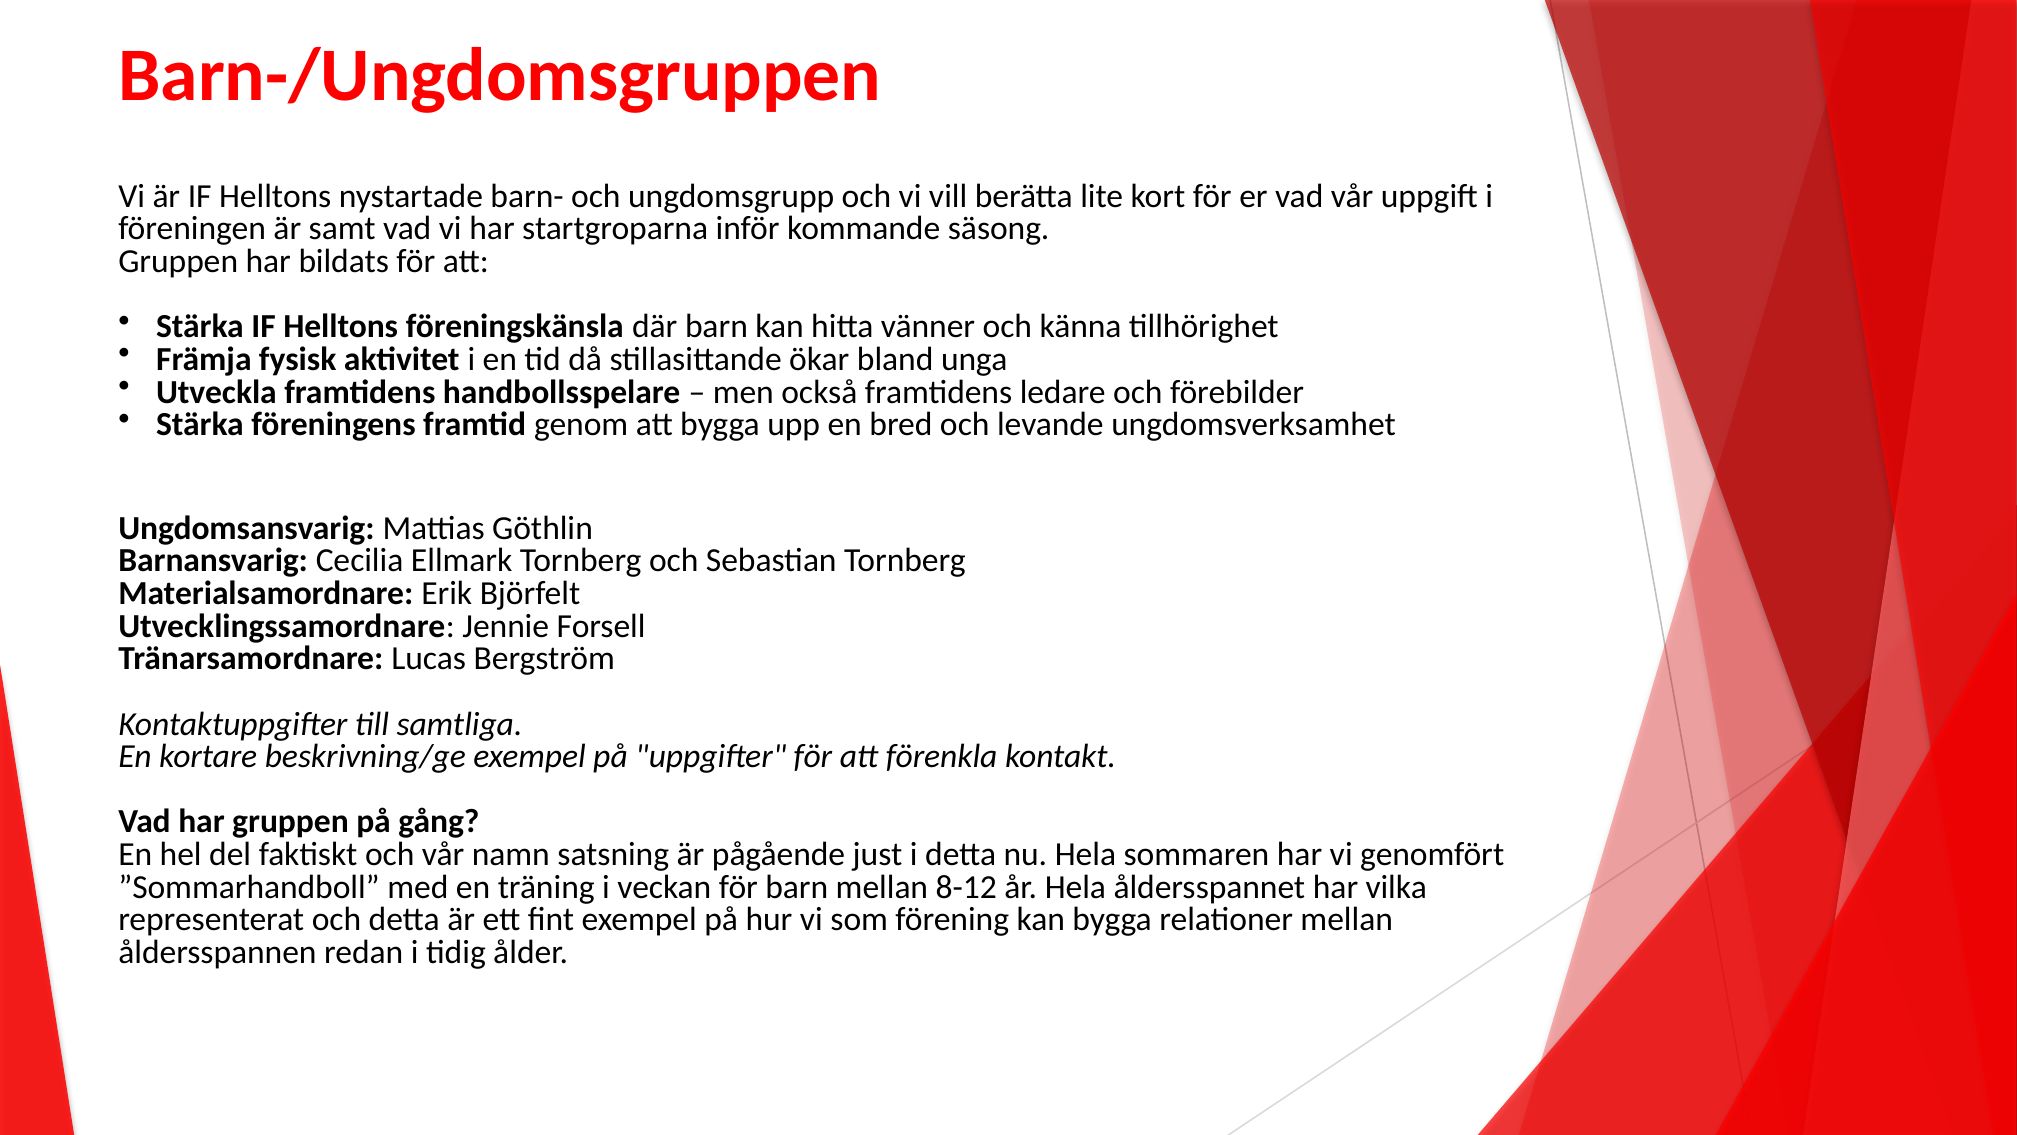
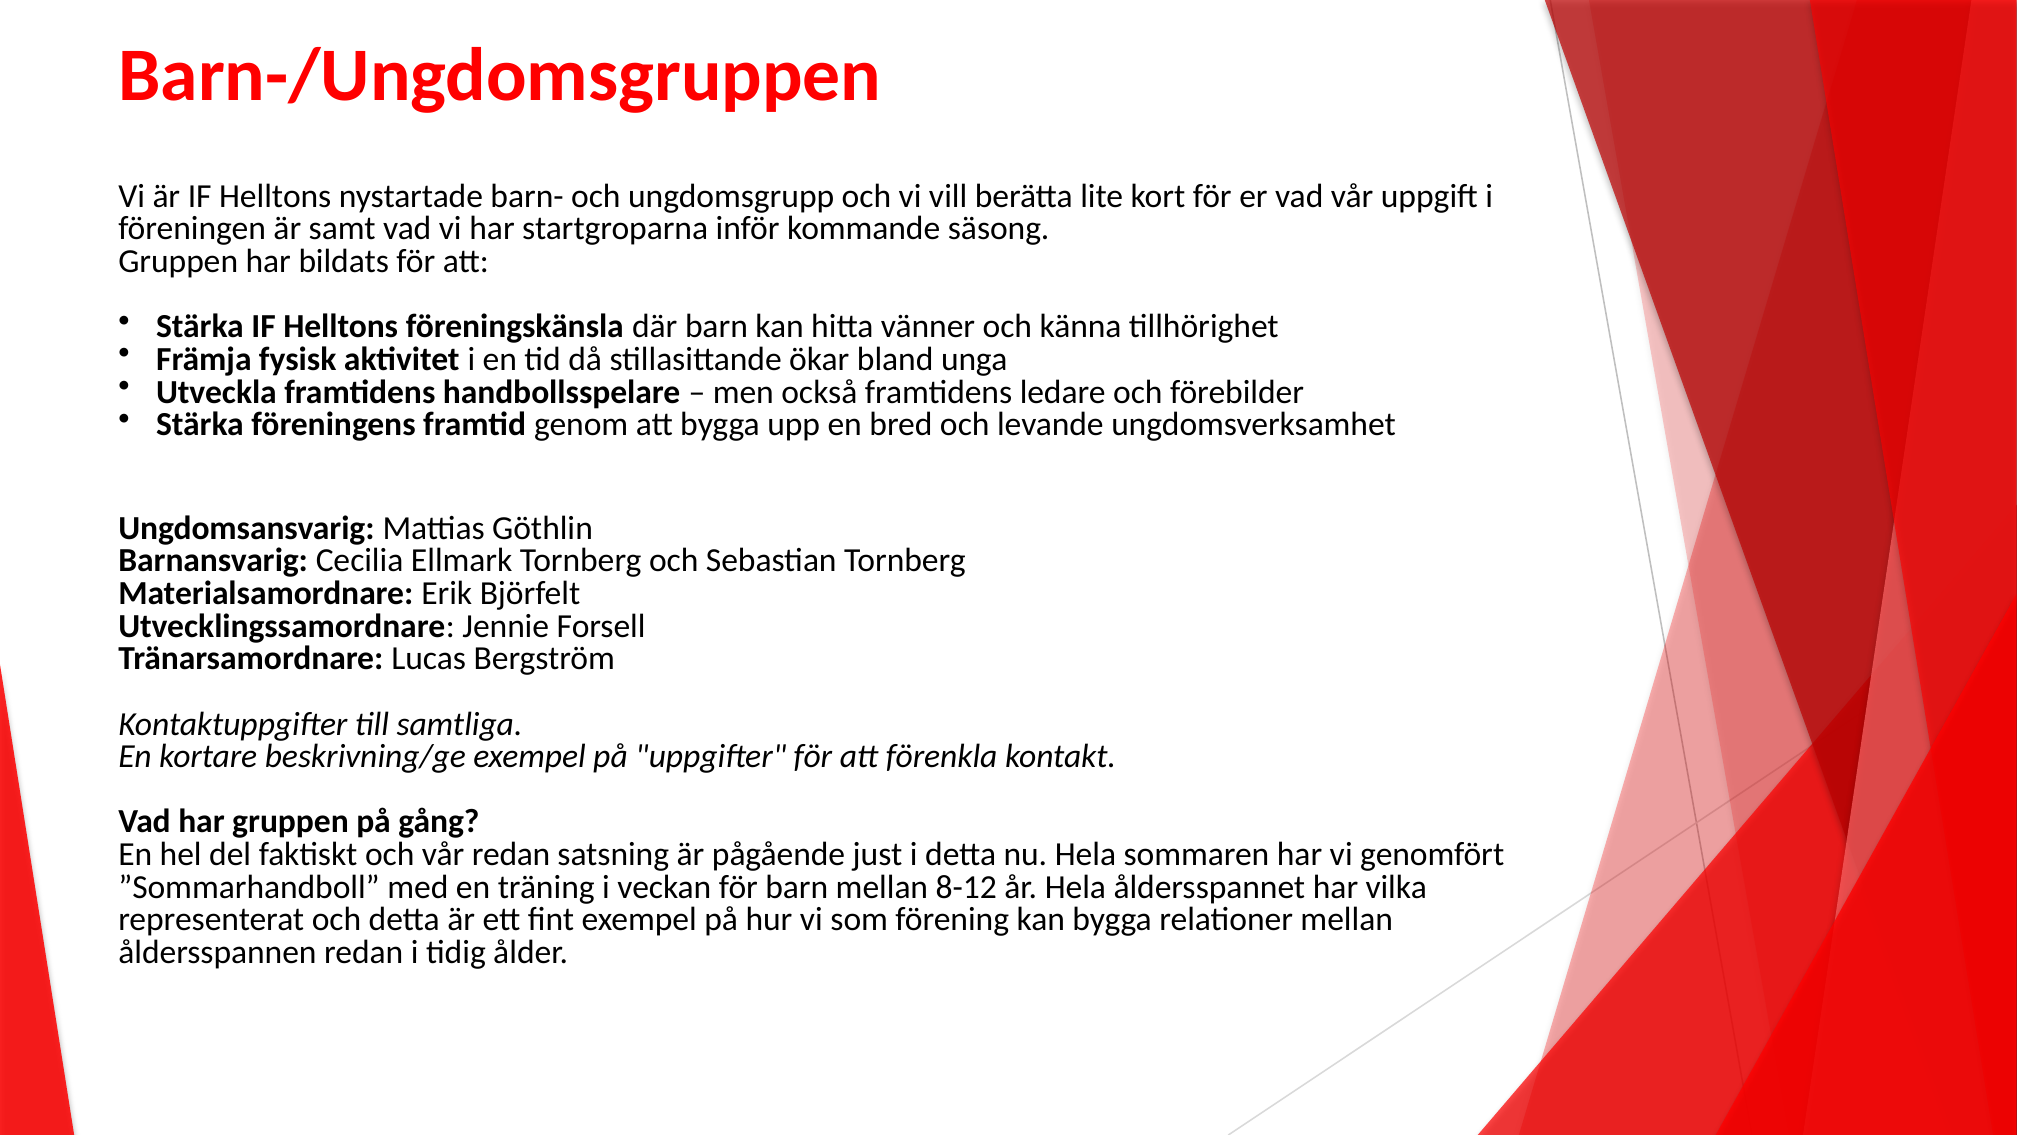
vår namn: namn -> redan
